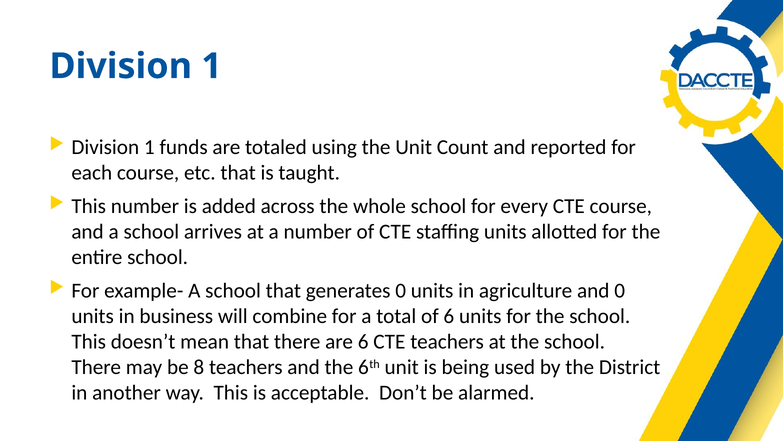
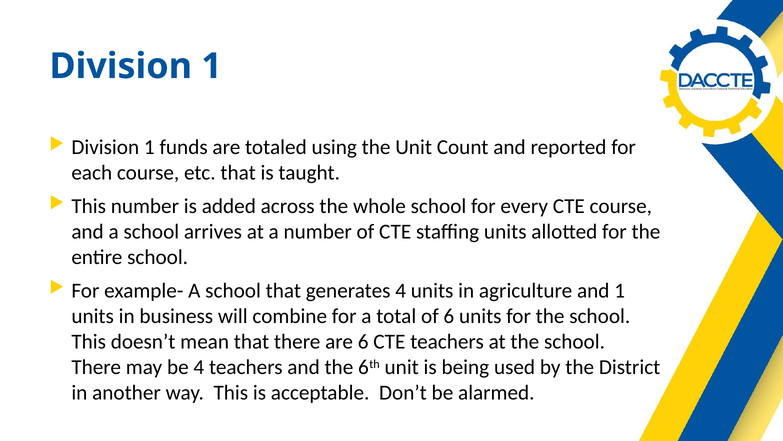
generates 0: 0 -> 4
and 0: 0 -> 1
be 8: 8 -> 4
